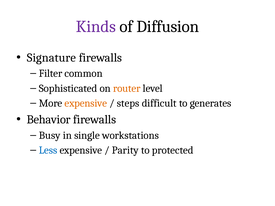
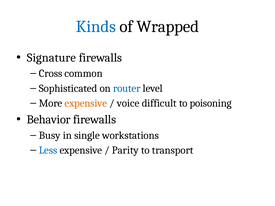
Kinds colour: purple -> blue
Diffusion: Diffusion -> Wrapped
Filter: Filter -> Cross
router colour: orange -> blue
steps: steps -> voice
generates: generates -> poisoning
protected: protected -> transport
